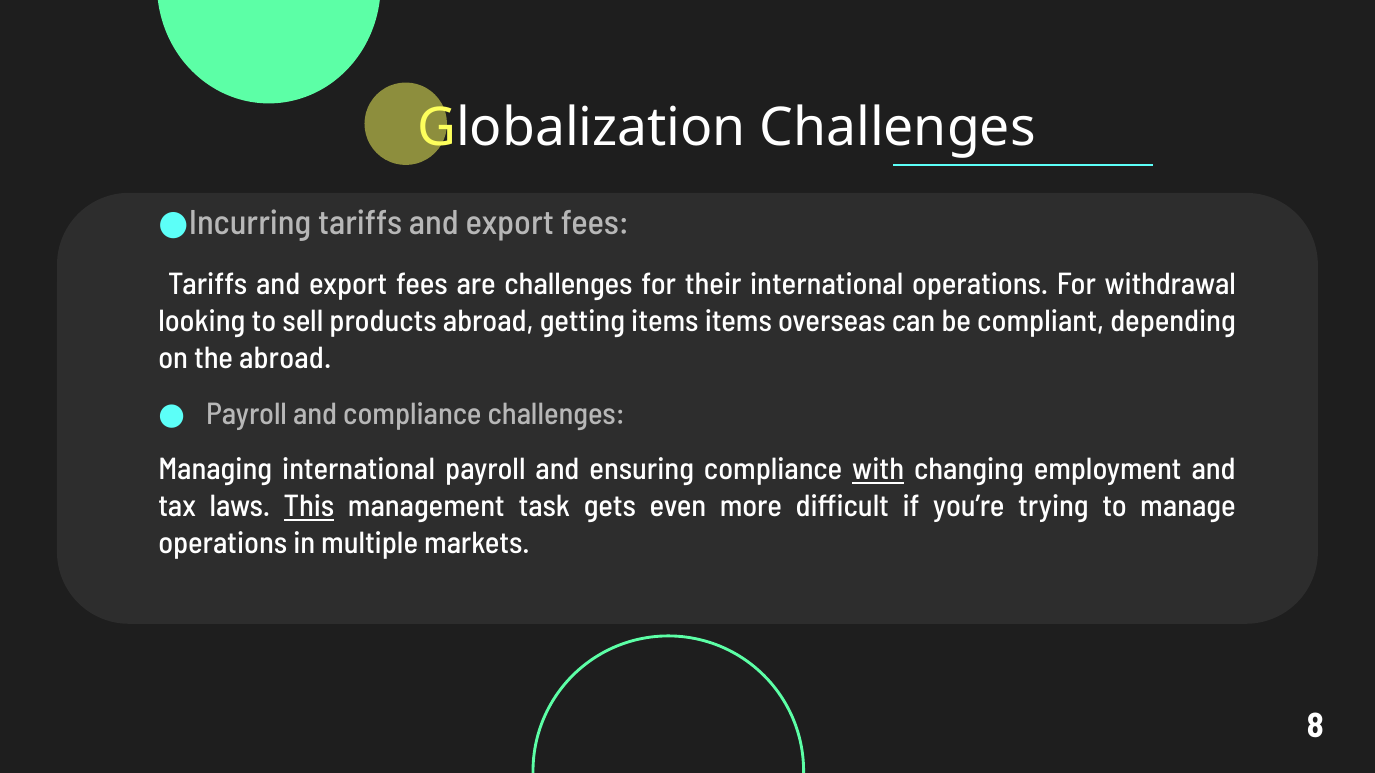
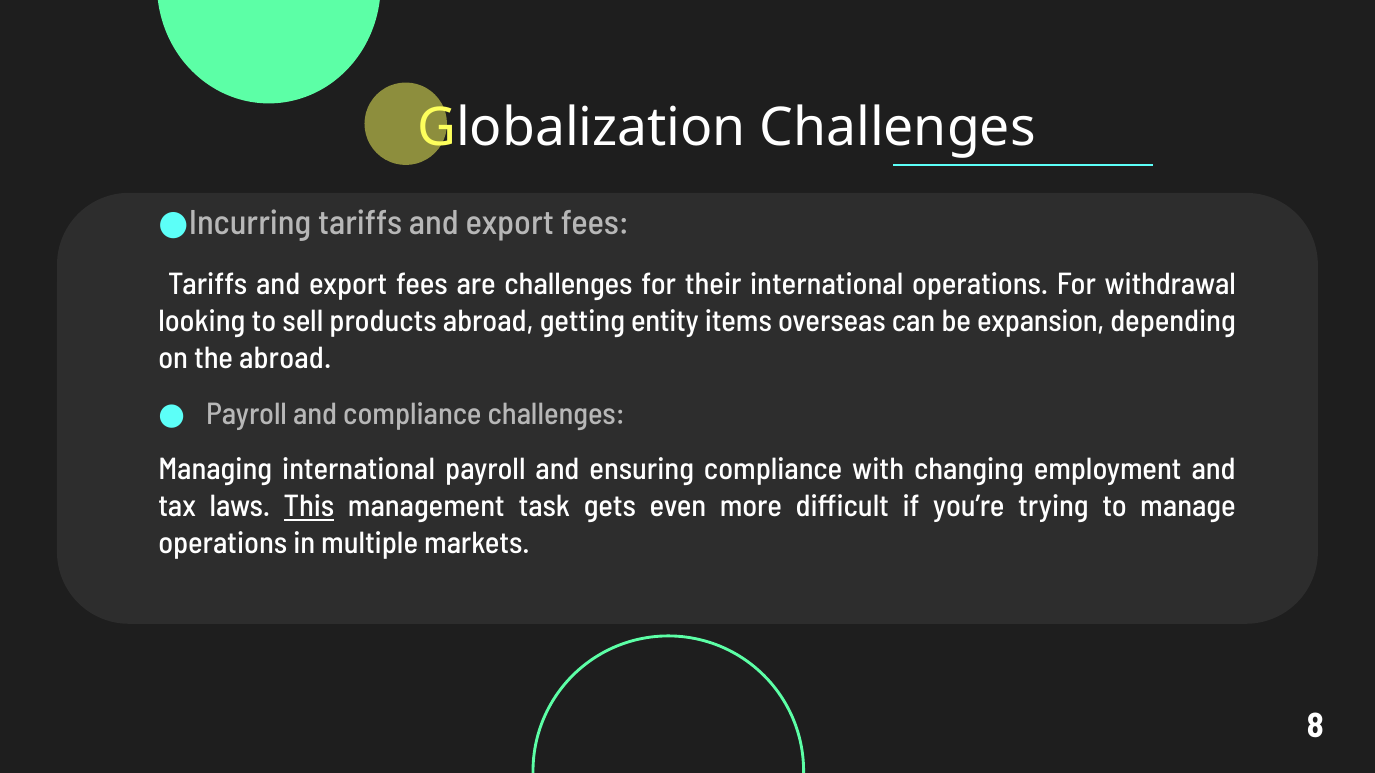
getting items: items -> entity
compliant: compliant -> expansion
with underline: present -> none
